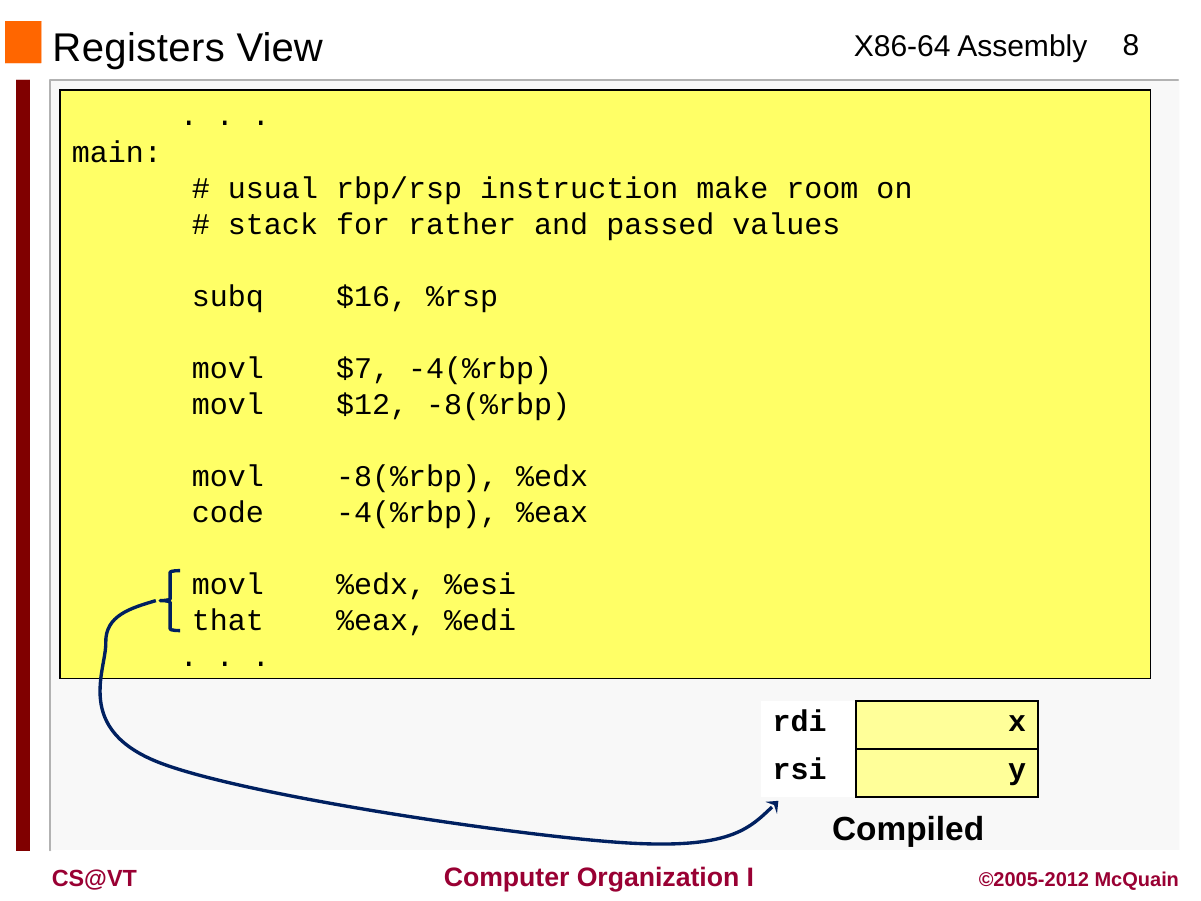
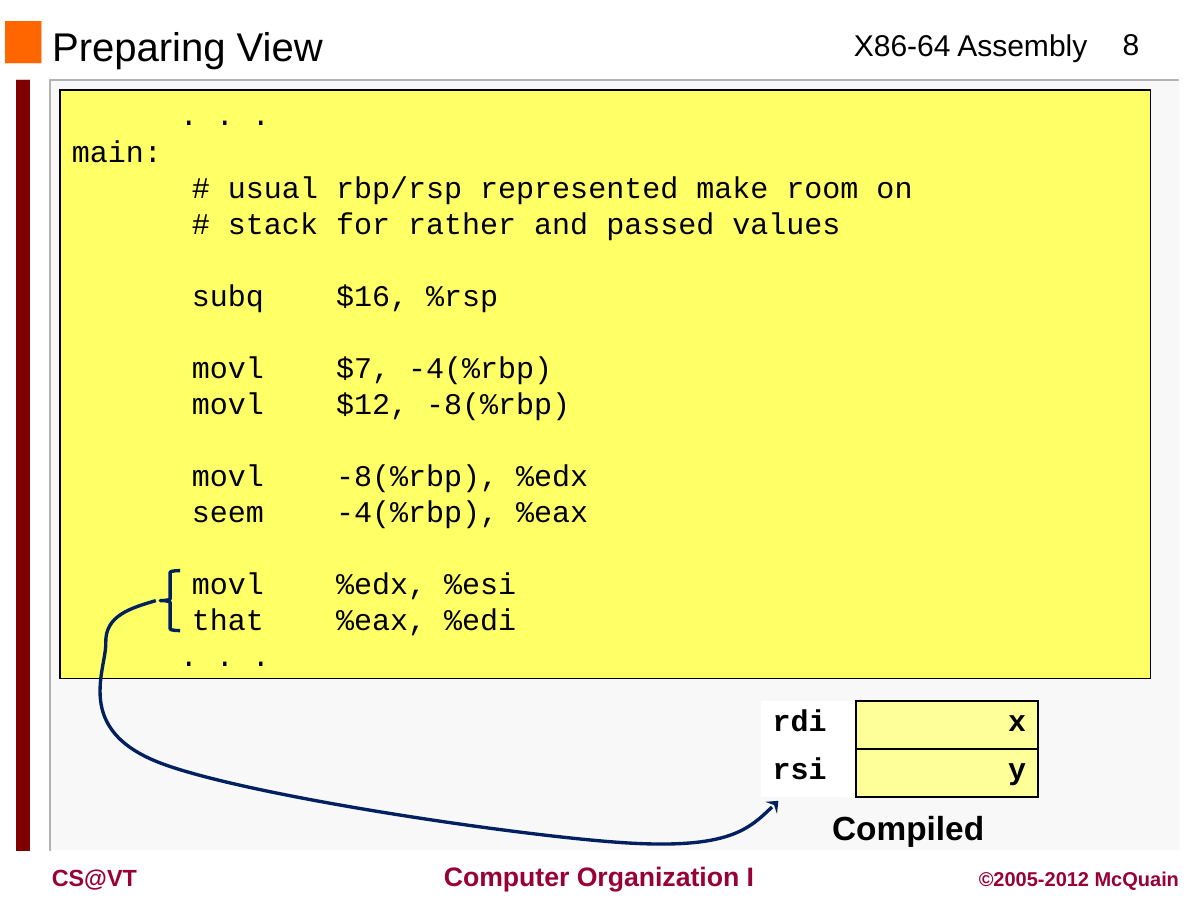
Registers: Registers -> Preparing
instruction: instruction -> represented
code: code -> seem
